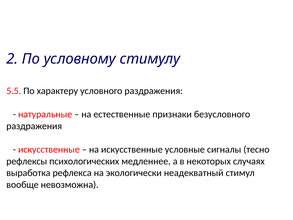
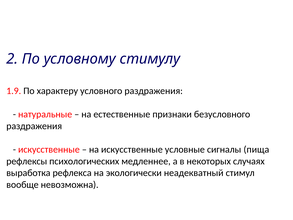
5.5: 5.5 -> 1.9
тесно: тесно -> пища
